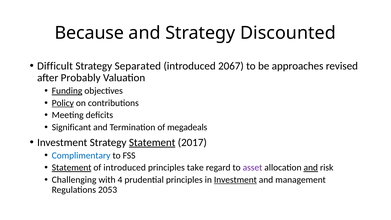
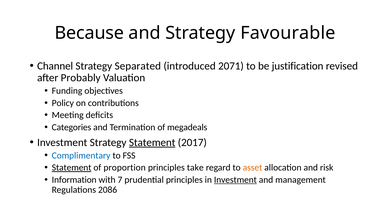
Discounted: Discounted -> Favourable
Difficult: Difficult -> Channel
2067: 2067 -> 2071
approaches: approaches -> justification
Funding underline: present -> none
Policy underline: present -> none
Significant: Significant -> Categories
of introduced: introduced -> proportion
asset colour: purple -> orange
and at (311, 168) underline: present -> none
Challenging: Challenging -> Information
4: 4 -> 7
2053: 2053 -> 2086
